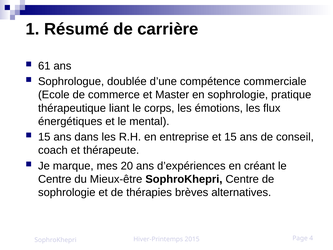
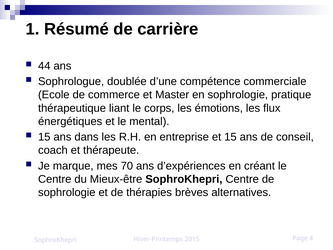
61: 61 -> 44
20: 20 -> 70
